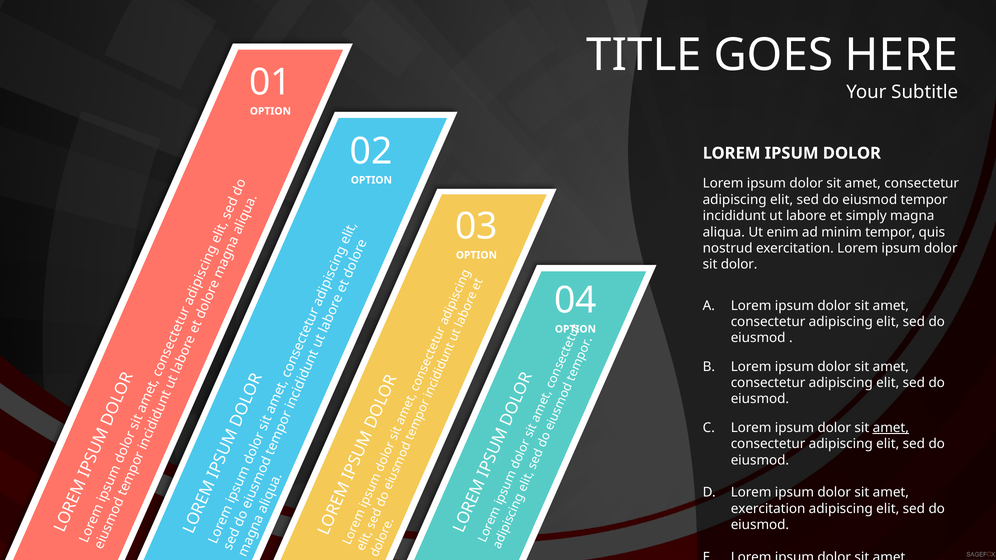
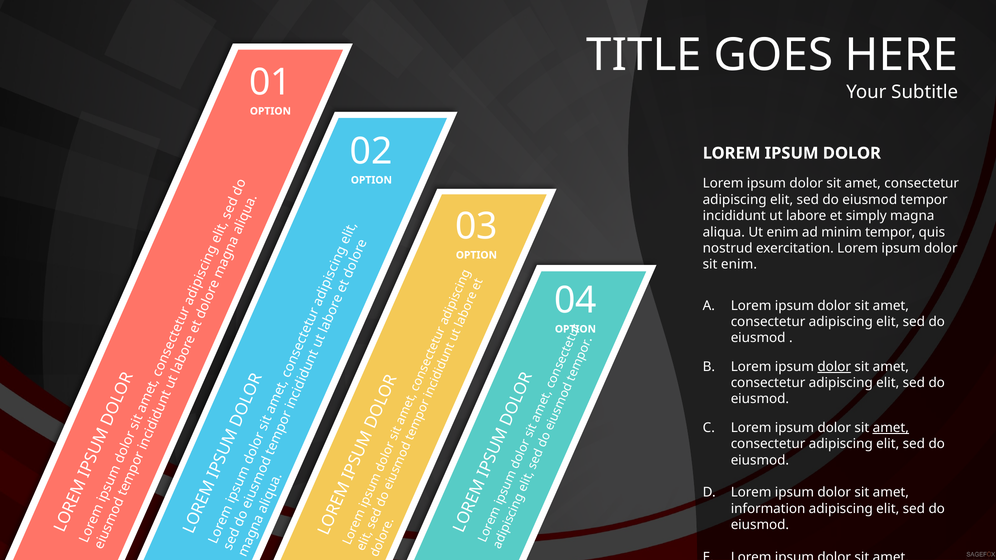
sit dolor: dolor -> enim
dolor at (834, 367) underline: none -> present
exercitation at (768, 509): exercitation -> information
